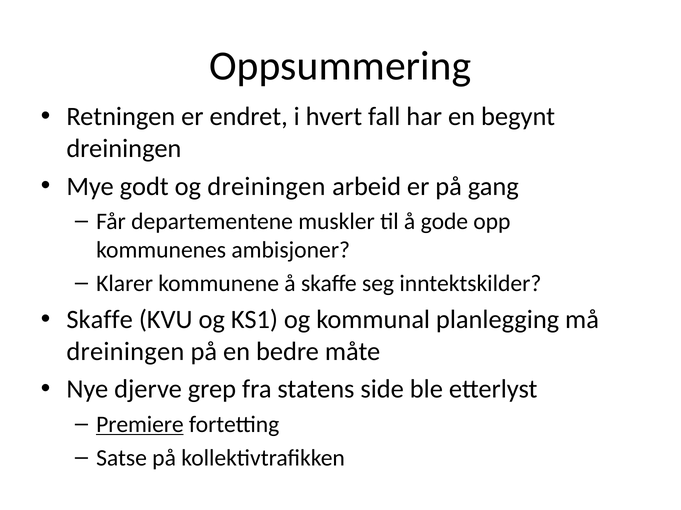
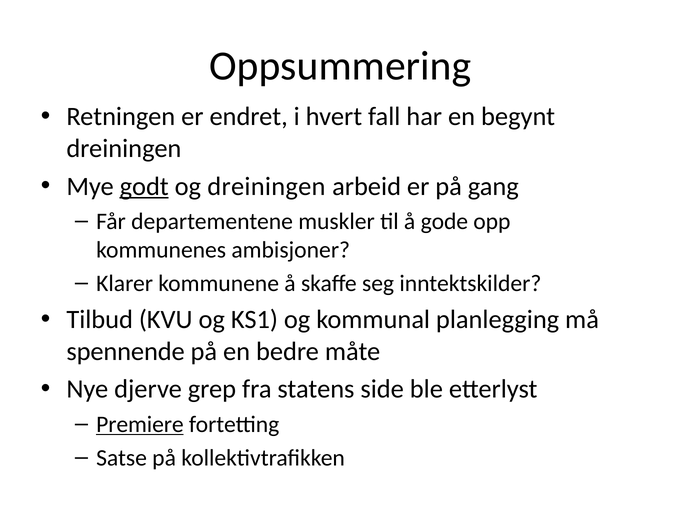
godt underline: none -> present
Skaffe at (100, 320): Skaffe -> Tilbud
dreiningen at (125, 352): dreiningen -> spennende
